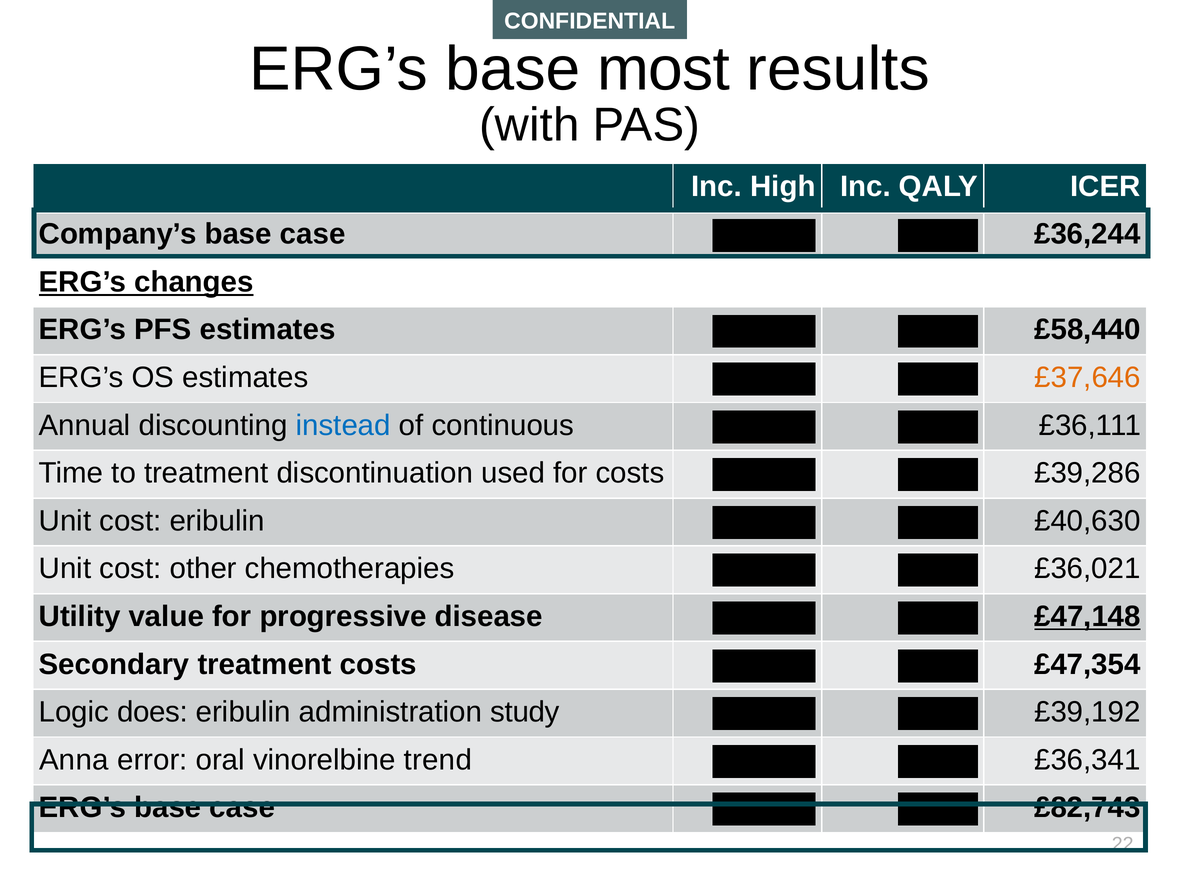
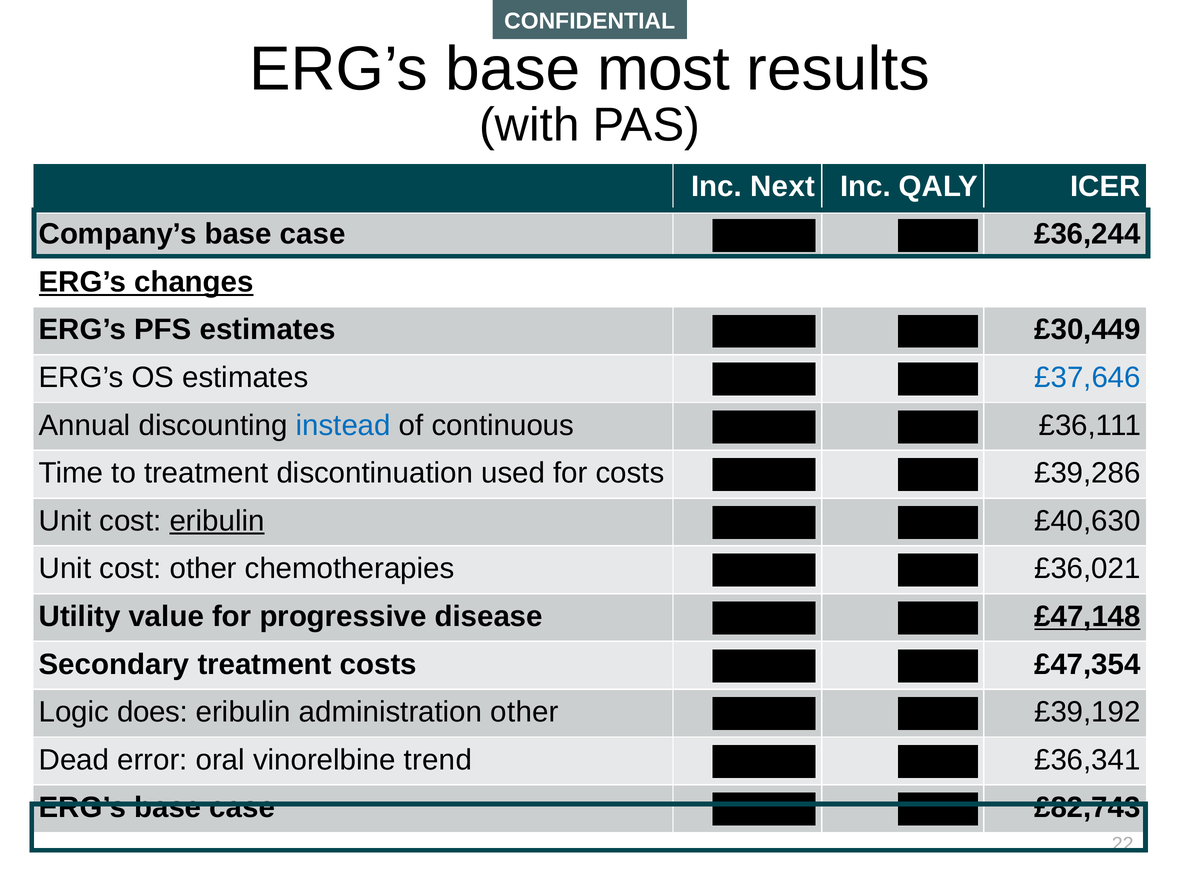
High: High -> Next
£58,440: £58,440 -> £30,449
£37,646 colour: orange -> blue
eribulin at (217, 521) underline: none -> present
administration study: study -> other
Anna: Anna -> Dead
